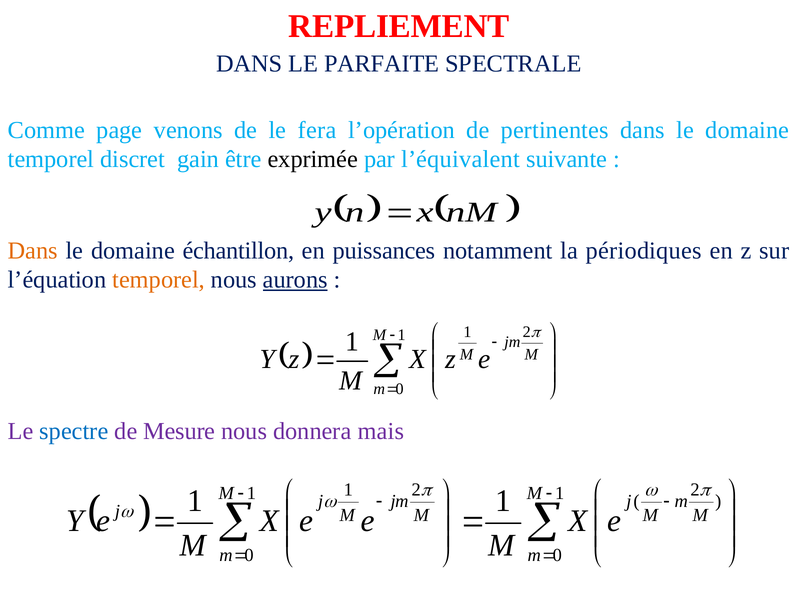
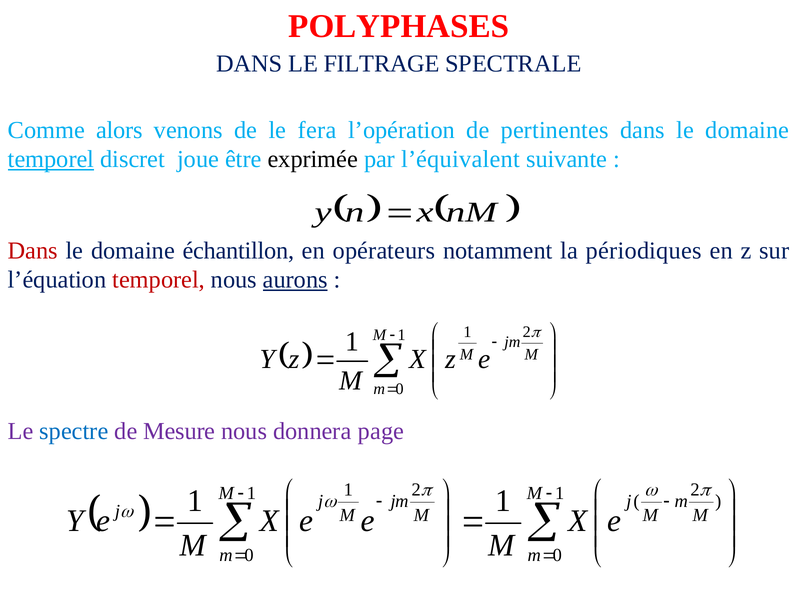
REPLIEMENT: REPLIEMENT -> POLYPHASES
PARFAITE: PARFAITE -> FILTRAGE
page: page -> alors
temporel at (51, 159) underline: none -> present
gain: gain -> joue
Dans at (33, 251) colour: orange -> red
puissances: puissances -> opérateurs
temporel at (159, 280) colour: orange -> red
mais: mais -> page
